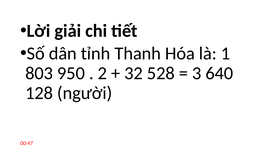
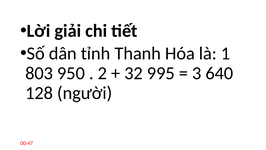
528: 528 -> 995
